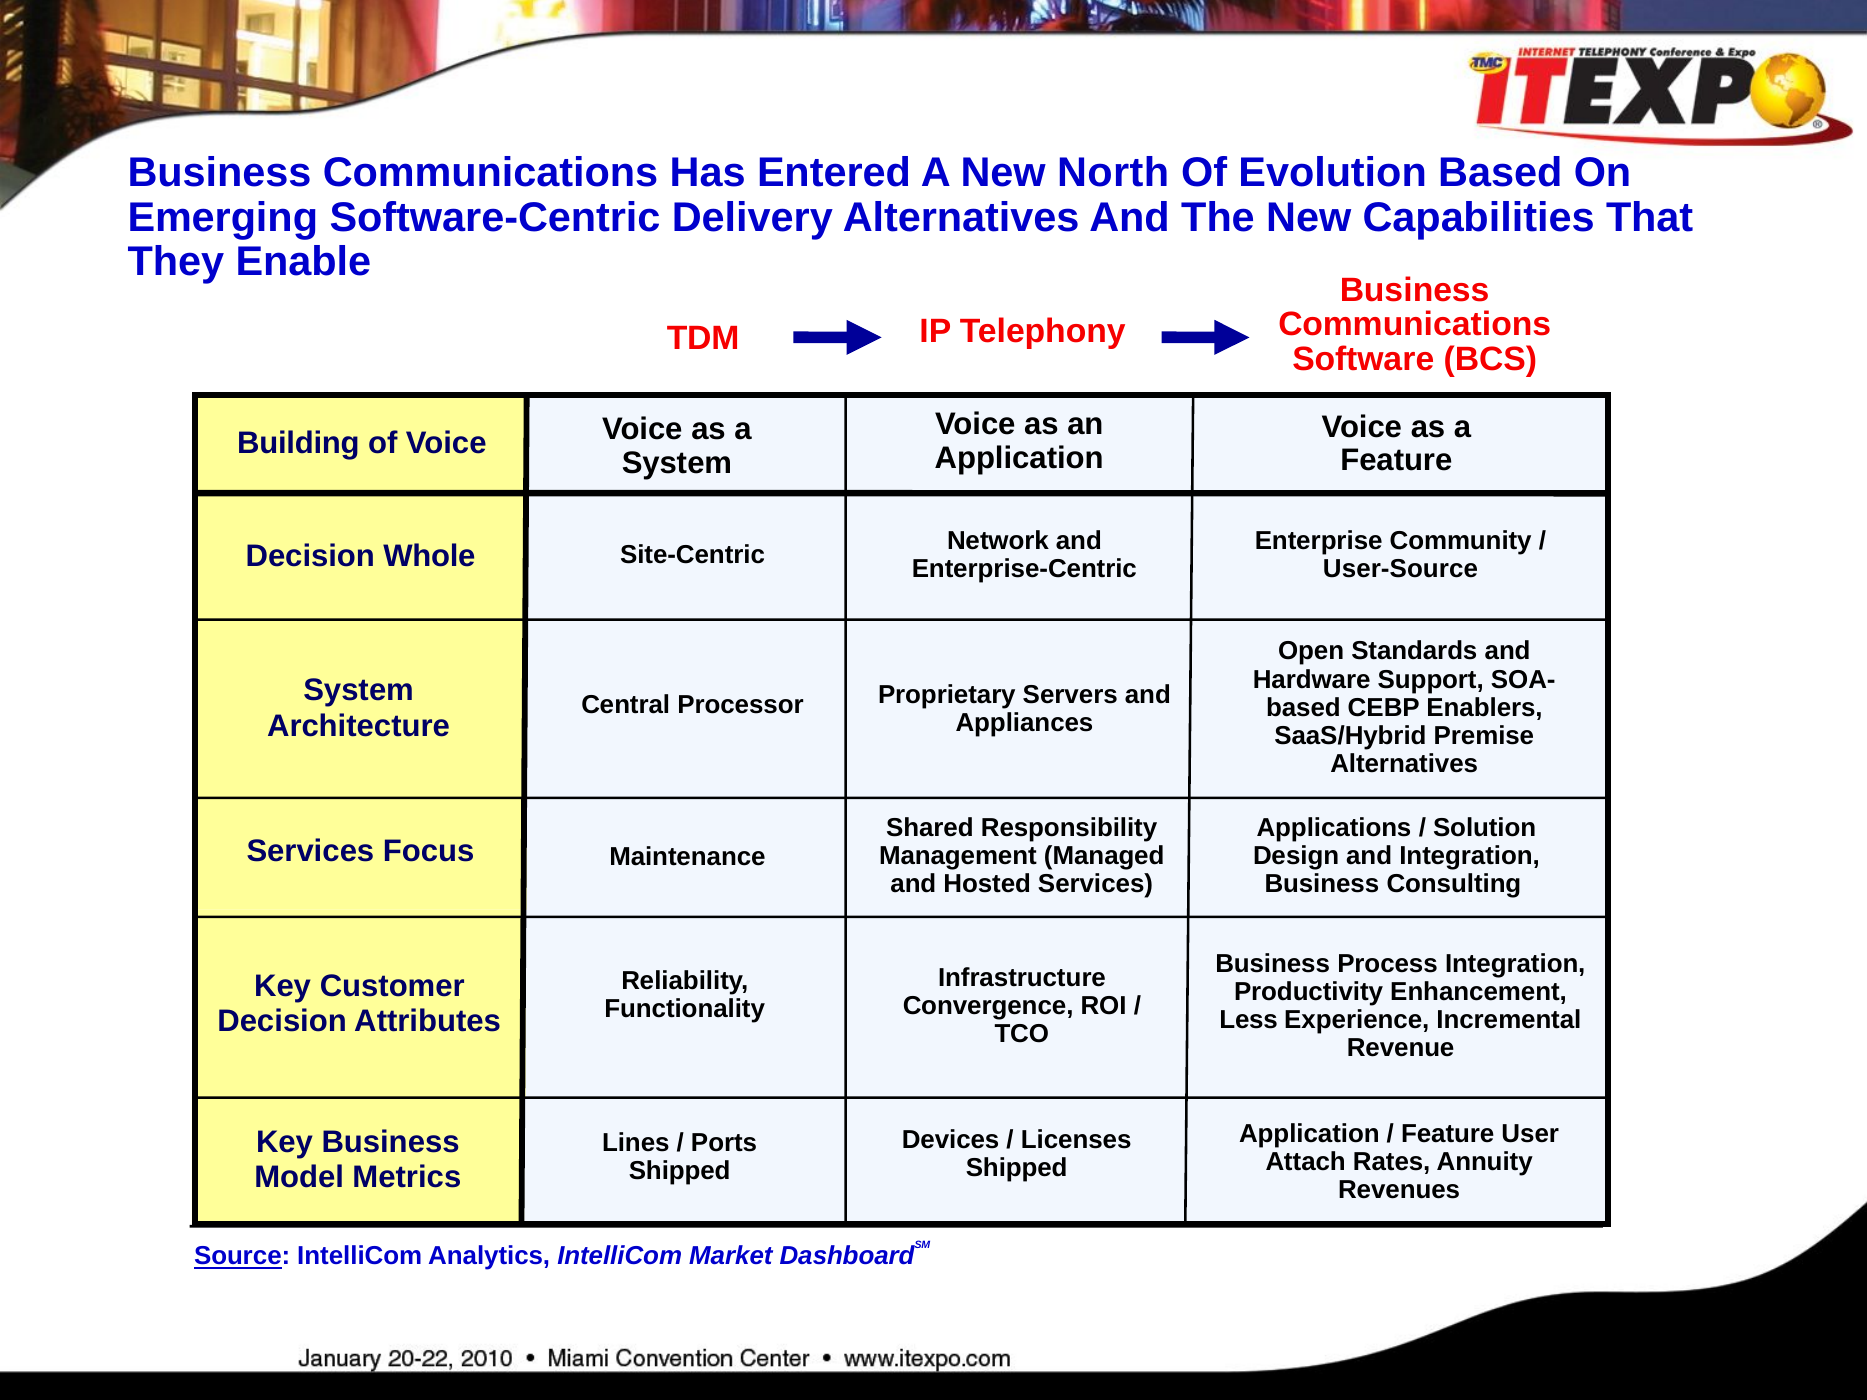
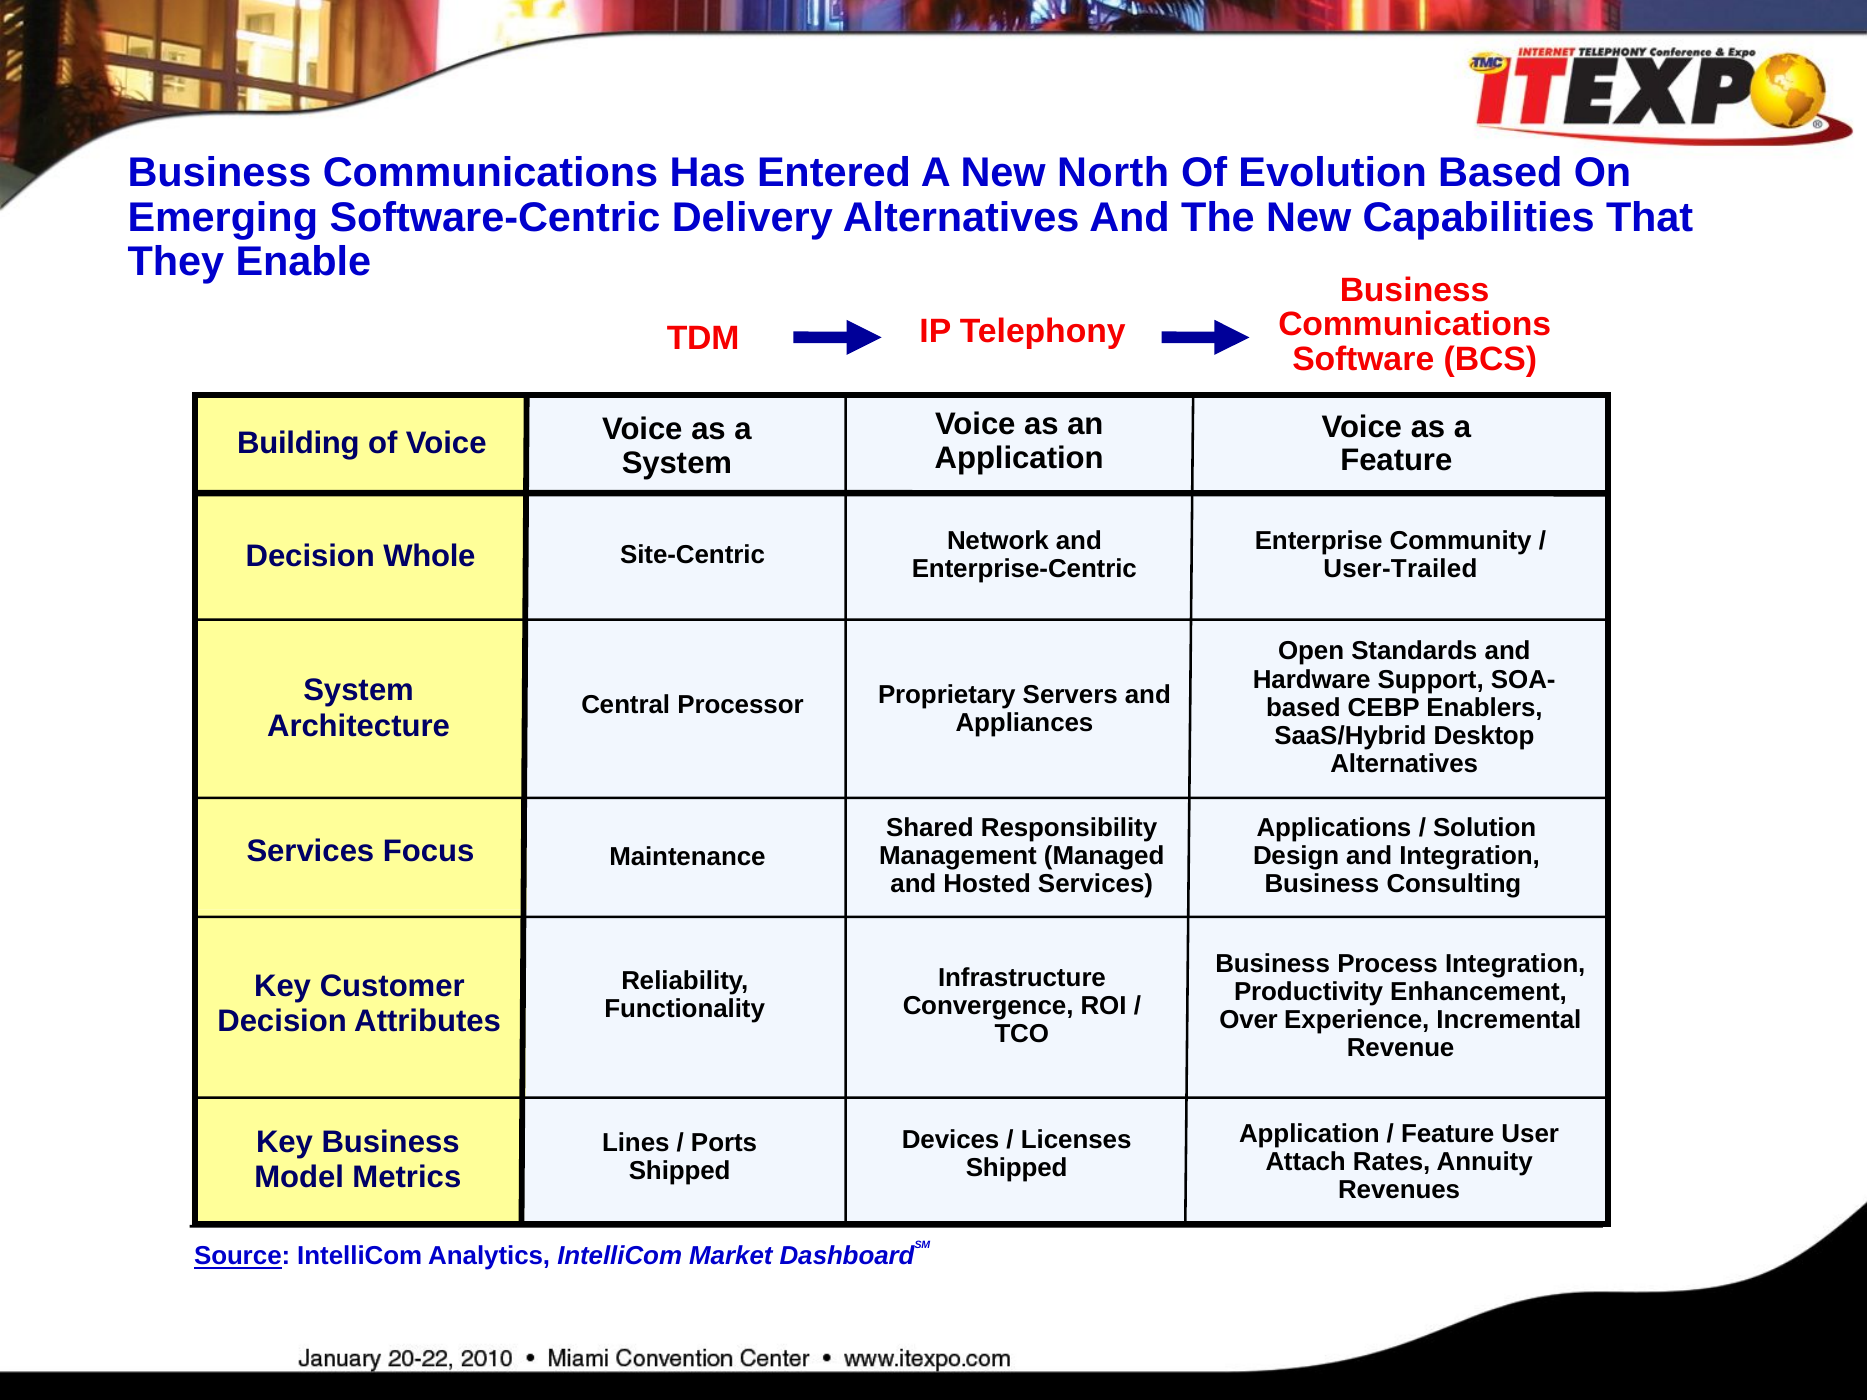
User-Source: User-Source -> User-Trailed
Premise: Premise -> Desktop
Less: Less -> Over
